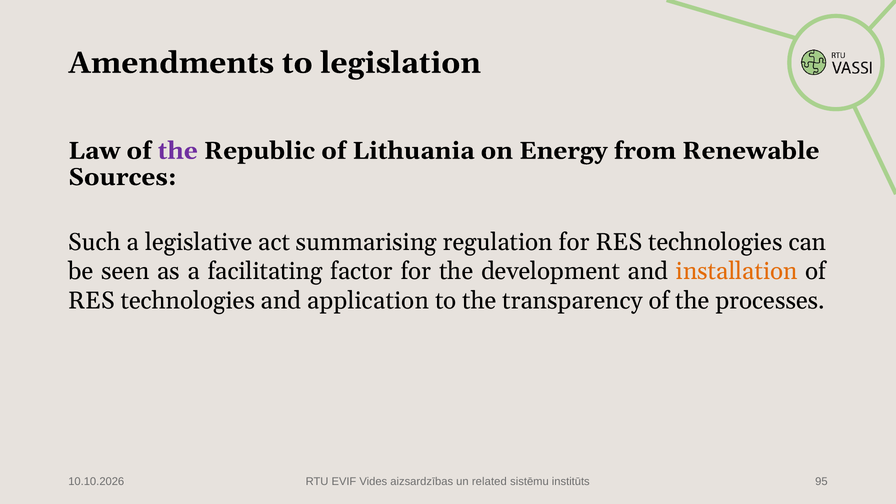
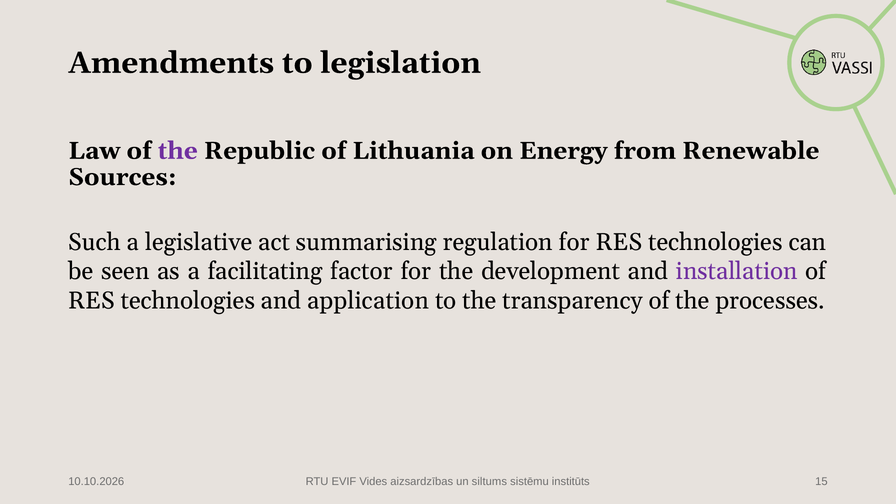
installation colour: orange -> purple
related: related -> siltums
95: 95 -> 15
